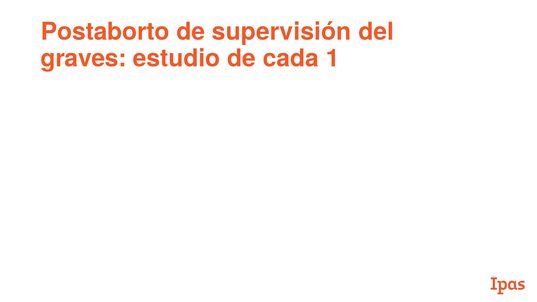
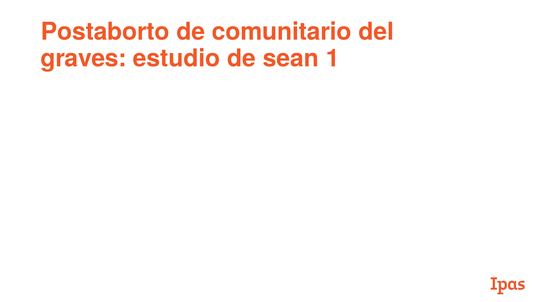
supervisión: supervisión -> comunitario
cada: cada -> sean
